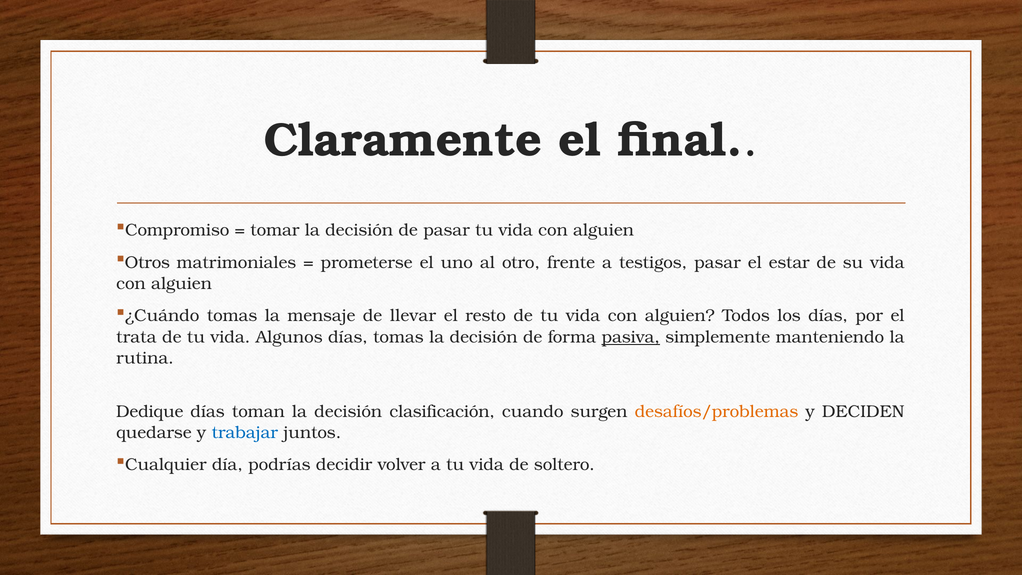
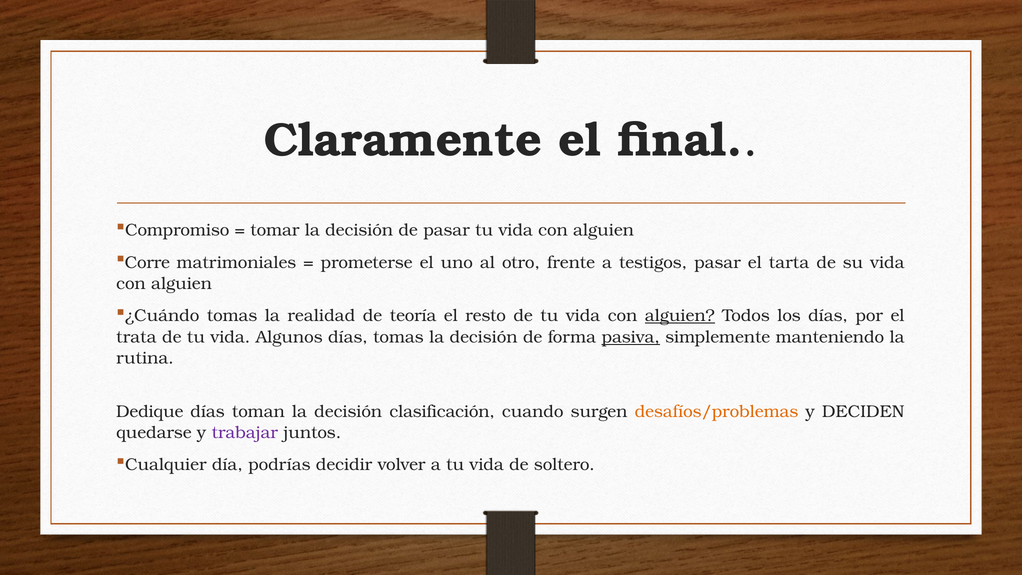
Otros: Otros -> Corre
estar: estar -> tarta
mensaje: mensaje -> realidad
llevar: llevar -> teoría
alguien at (680, 316) underline: none -> present
trabajar colour: blue -> purple
